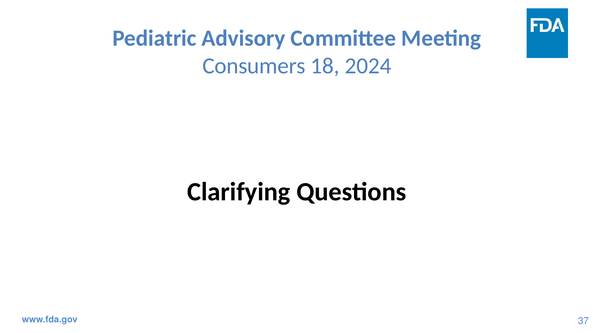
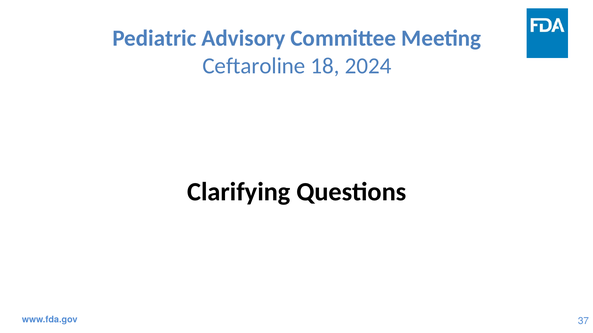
Consumers: Consumers -> Ceftaroline
